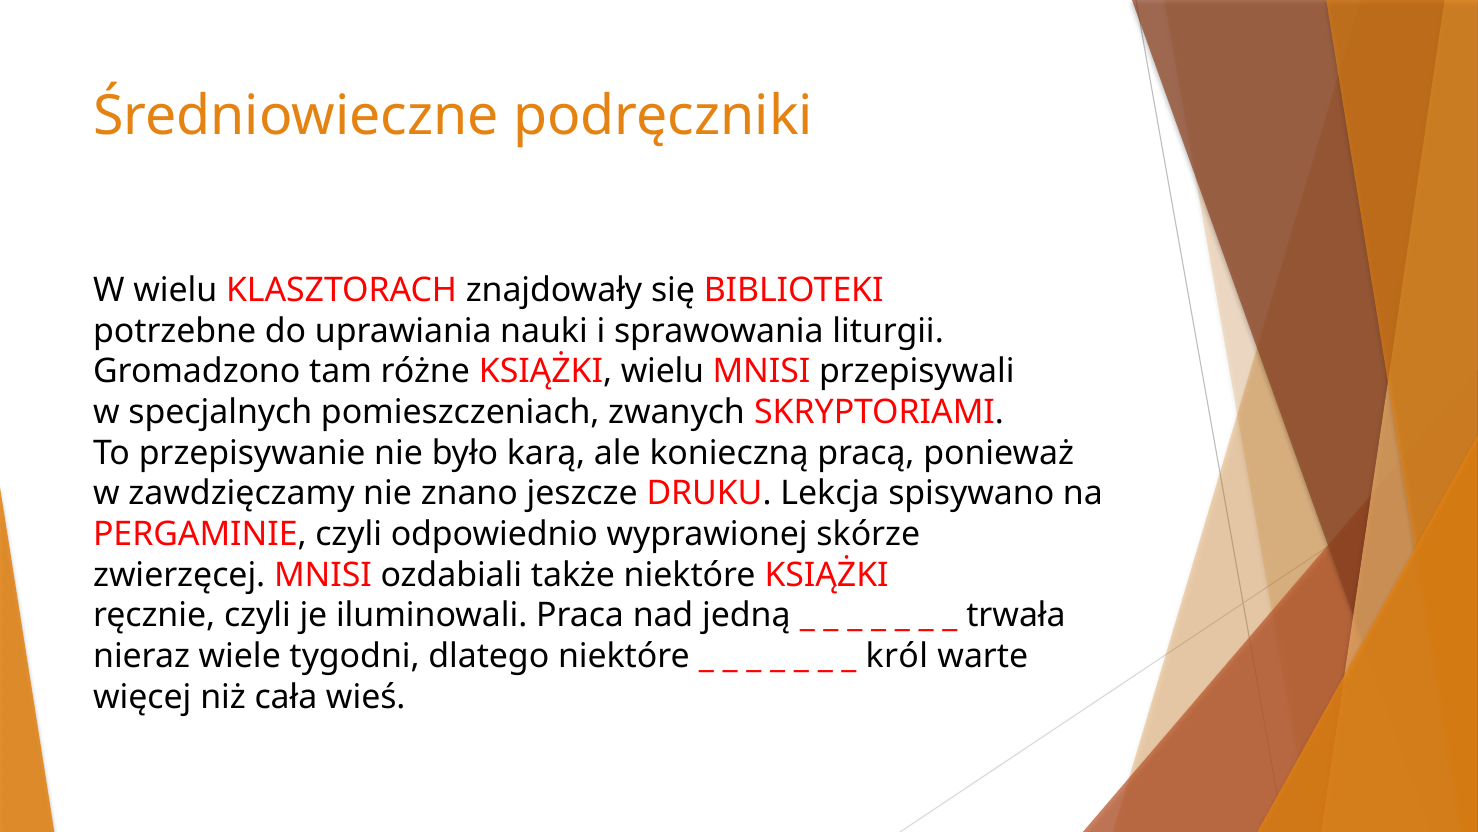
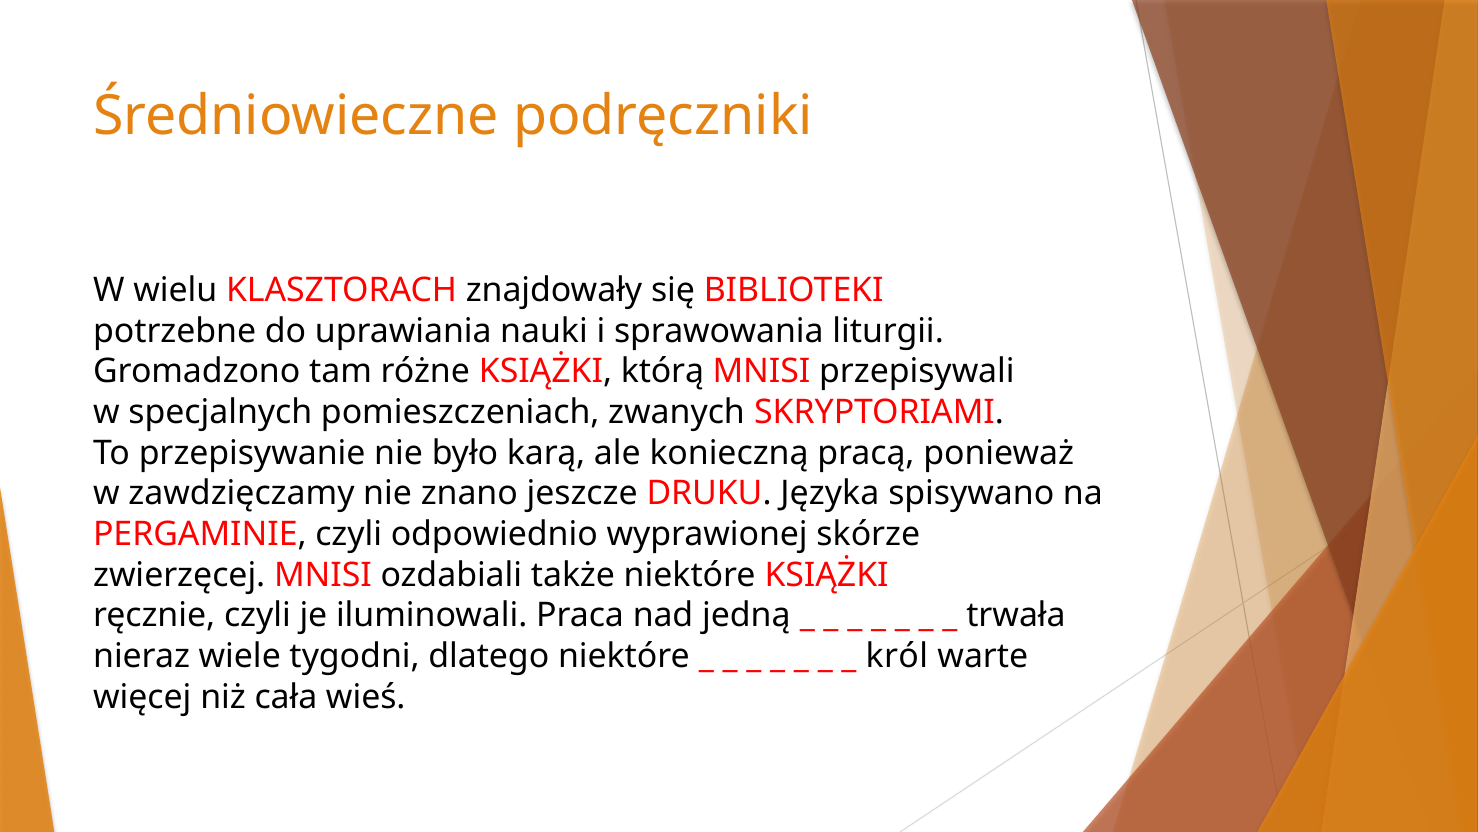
KSIĄŻKI wielu: wielu -> którą
Lekcja: Lekcja -> Języka
